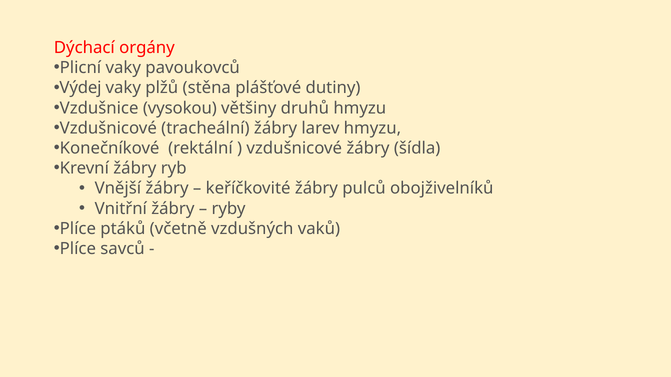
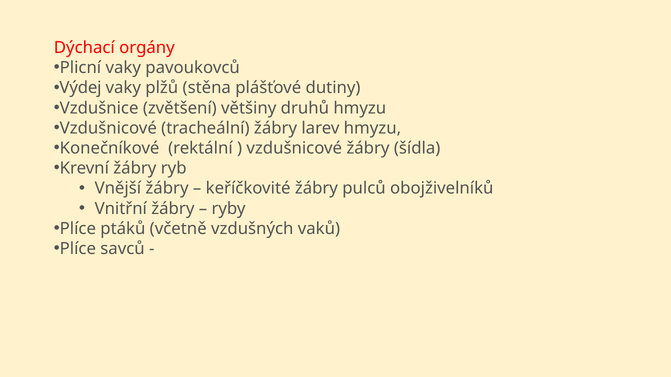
vysokou: vysokou -> zvětšení
